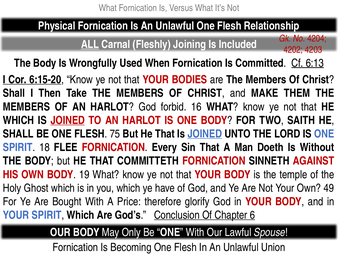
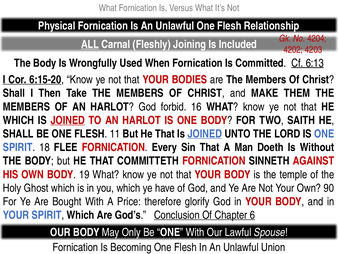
75: 75 -> 11
49: 49 -> 90
